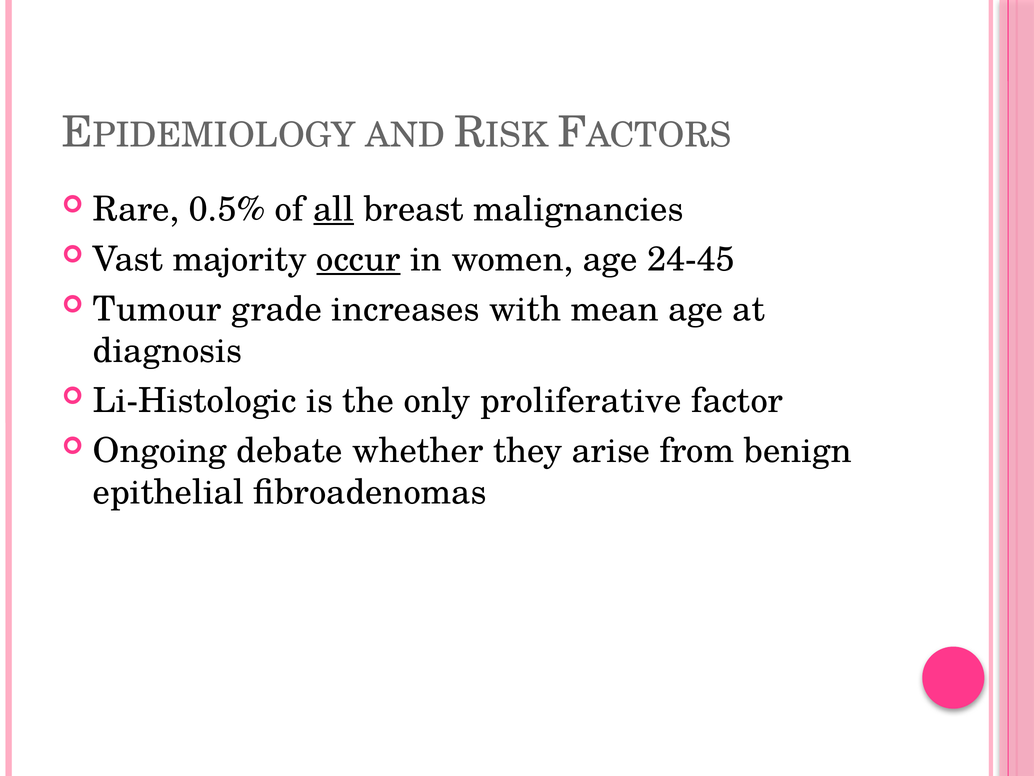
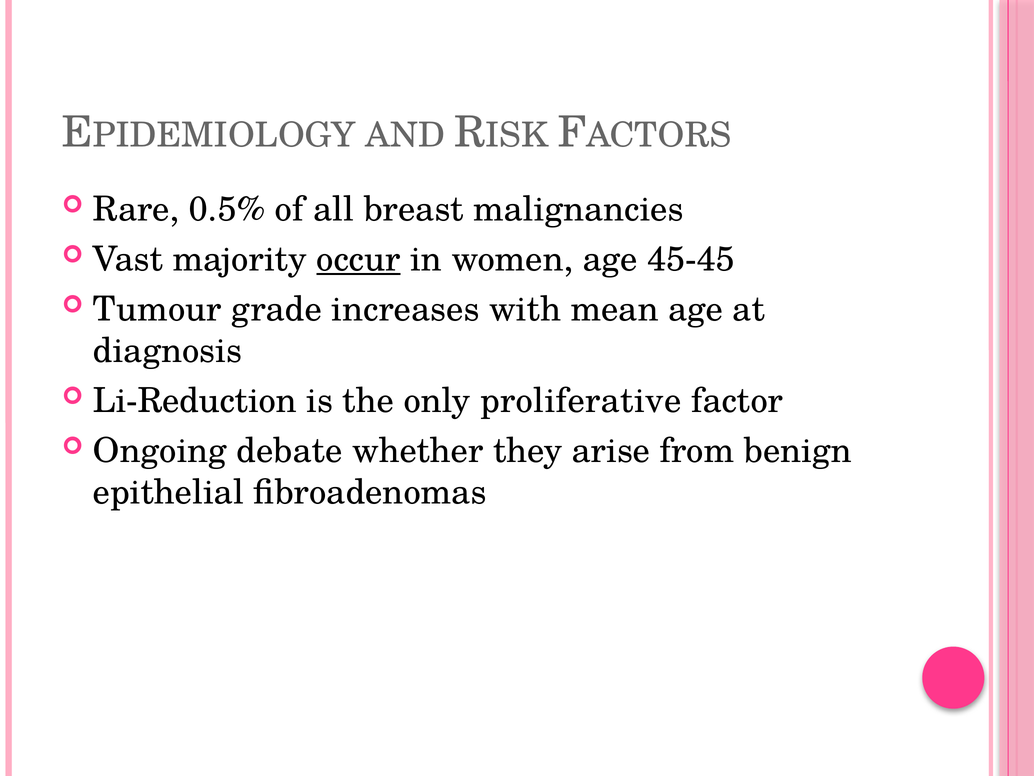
all underline: present -> none
24-45: 24-45 -> 45-45
Li-Histologic: Li-Histologic -> Li-Reduction
